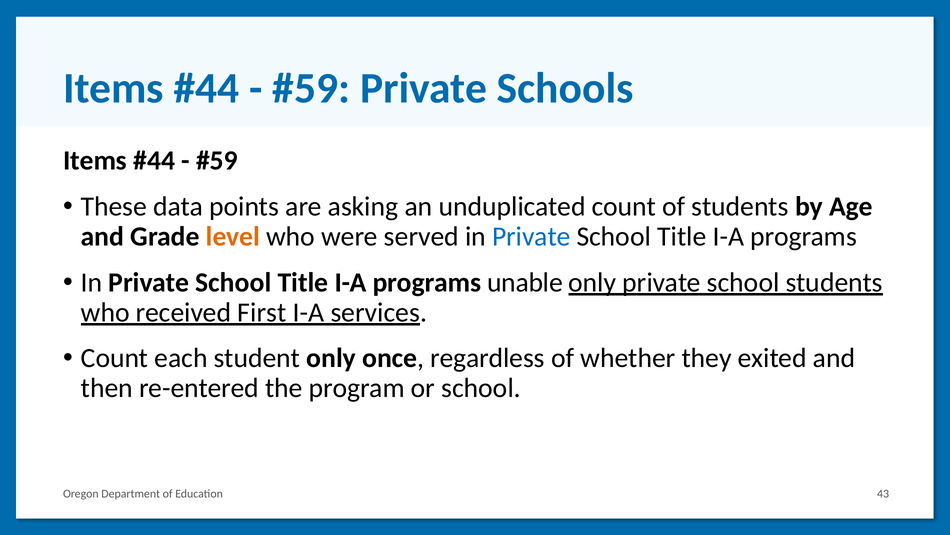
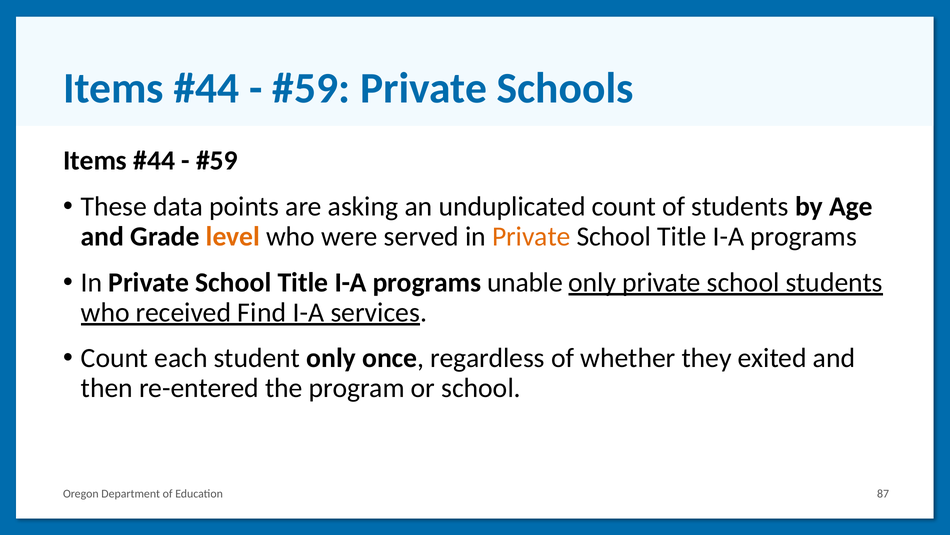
Private at (531, 236) colour: blue -> orange
First: First -> Find
43: 43 -> 87
